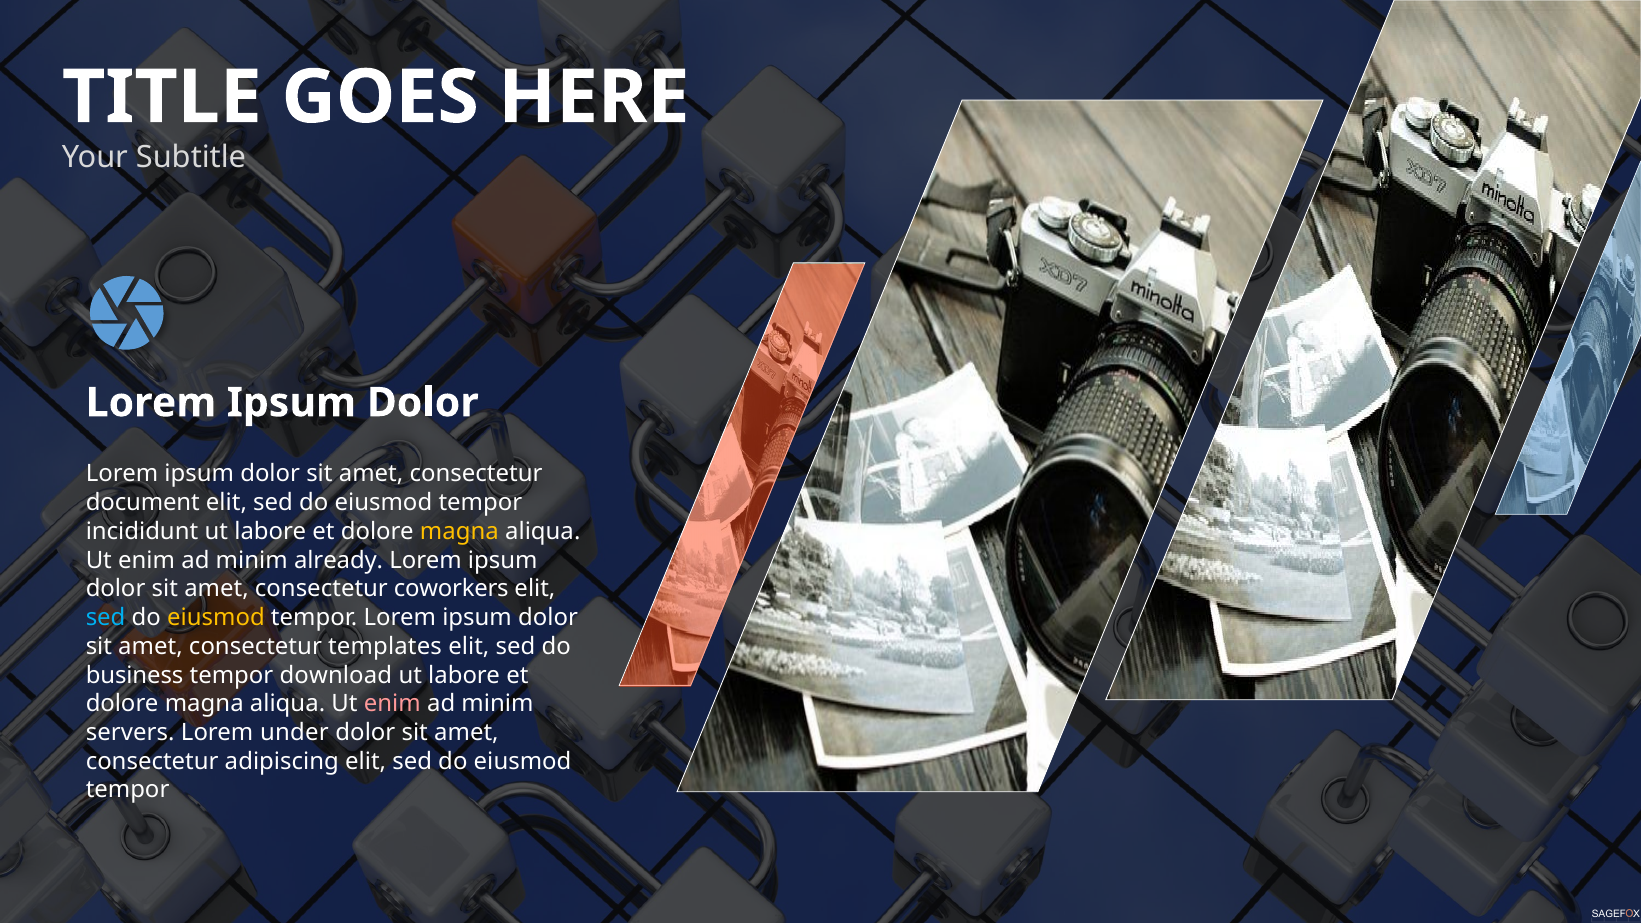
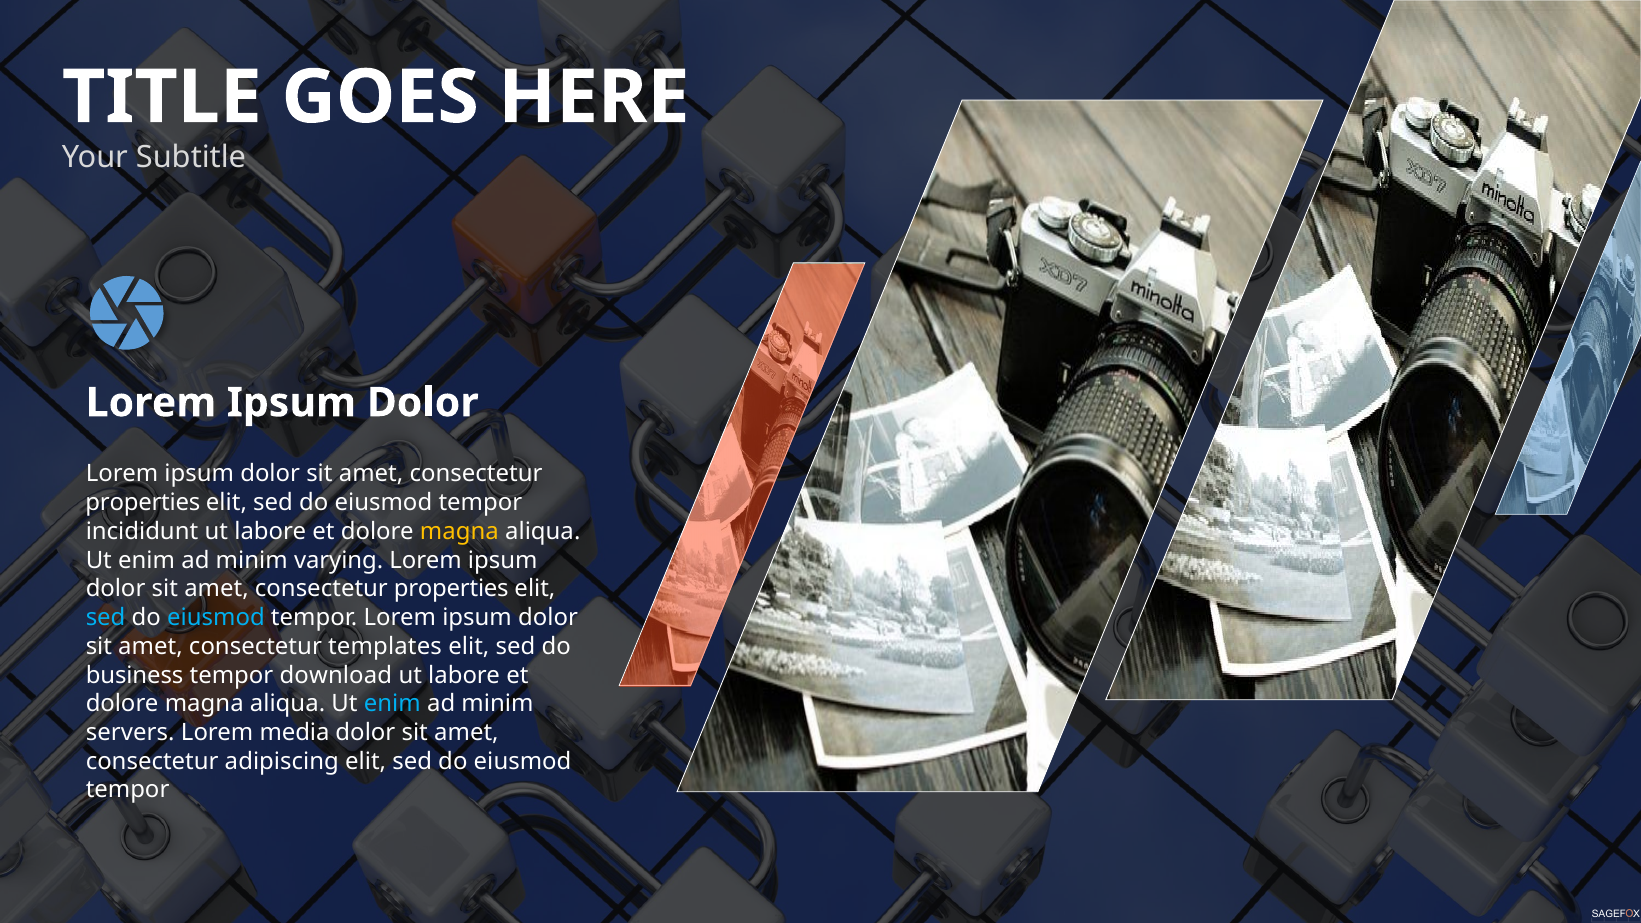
document at (143, 503): document -> properties
already: already -> varying
coworkers at (451, 589): coworkers -> properties
eiusmod at (216, 618) colour: yellow -> light blue
enim at (392, 704) colour: pink -> light blue
under: under -> media
